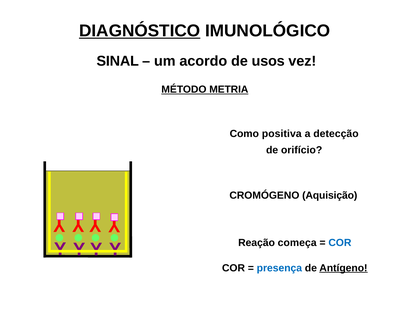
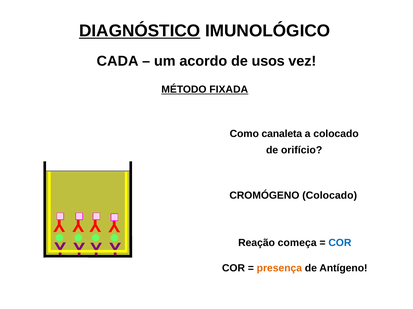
SINAL: SINAL -> CADA
METRIA: METRIA -> FIXADA
positiva: positiva -> canaleta
a detecção: detecção -> colocado
CROMÓGENO Aquisição: Aquisição -> Colocado
presença colour: blue -> orange
Antígeno underline: present -> none
